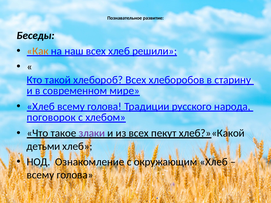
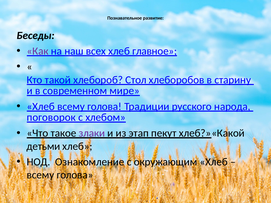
Как colour: orange -> purple
решили: решили -> главное
хлебороб Всех: Всех -> Стол
из всех: всех -> этап
